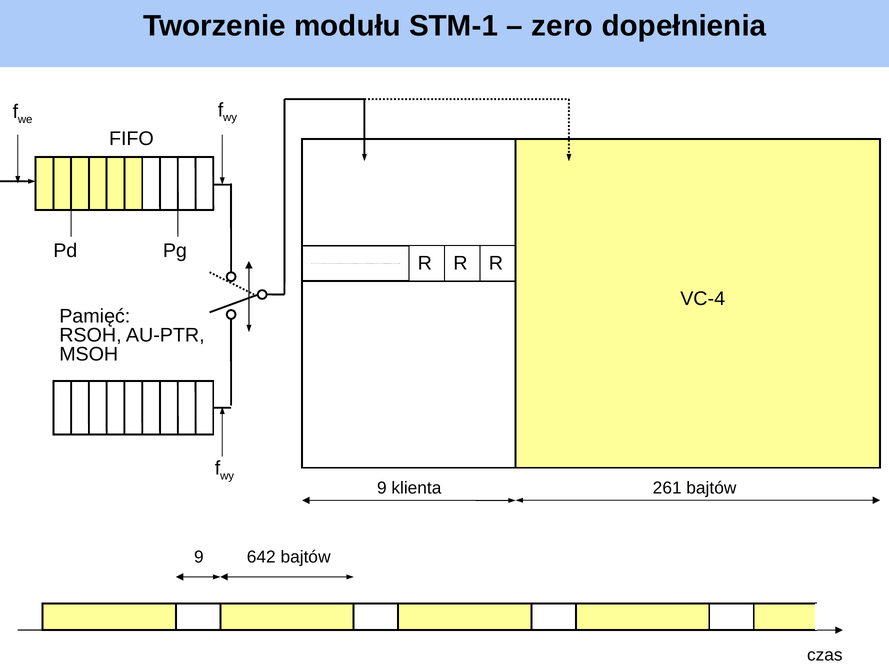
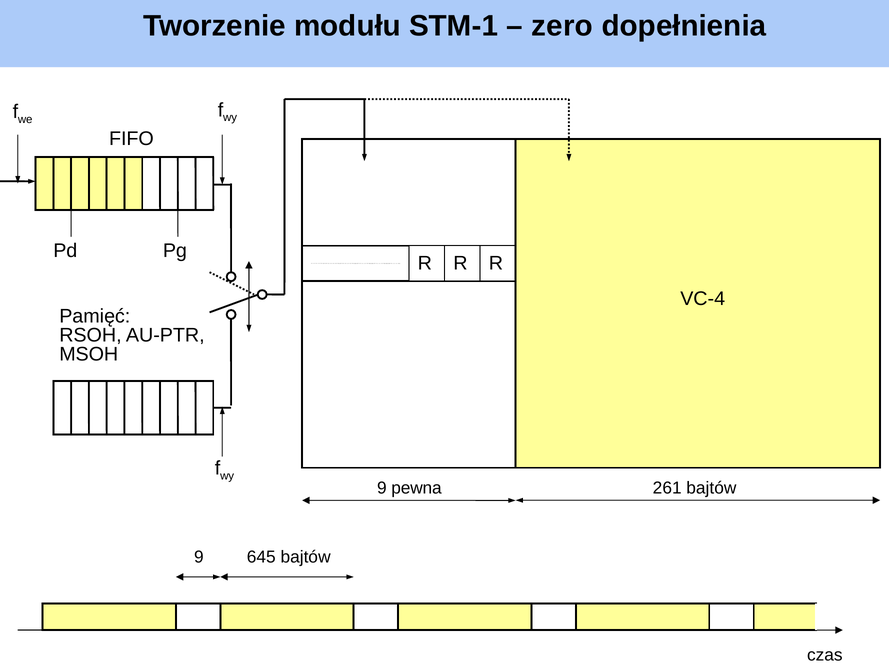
klienta: klienta -> pewna
642: 642 -> 645
